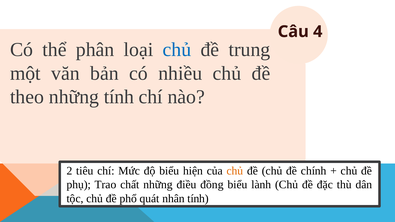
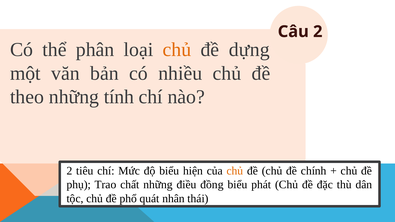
Câu 4: 4 -> 2
chủ at (177, 50) colour: blue -> orange
trung: trung -> dựng
lành: lành -> phát
nhân tính: tính -> thái
